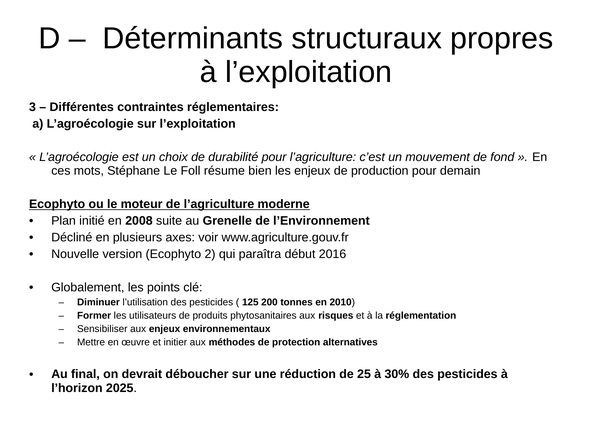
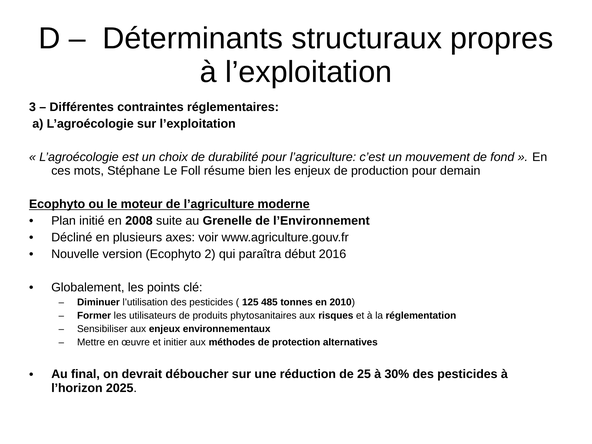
200: 200 -> 485
